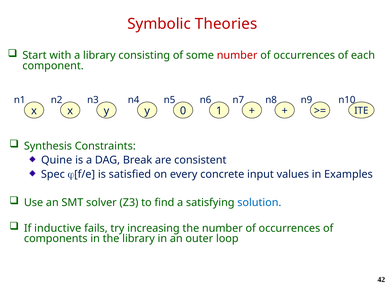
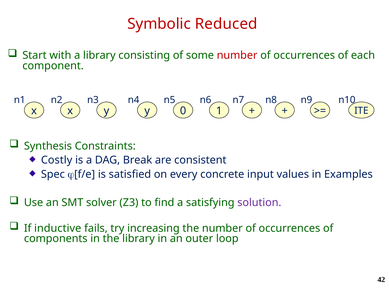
Theories: Theories -> Reduced
Quine: Quine -> Costly
solution colour: blue -> purple
